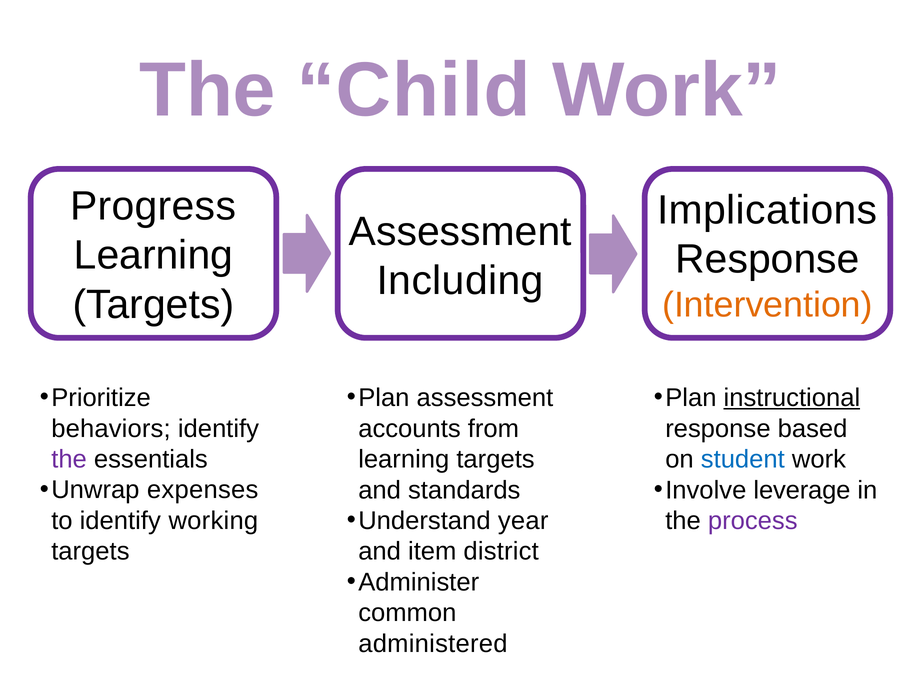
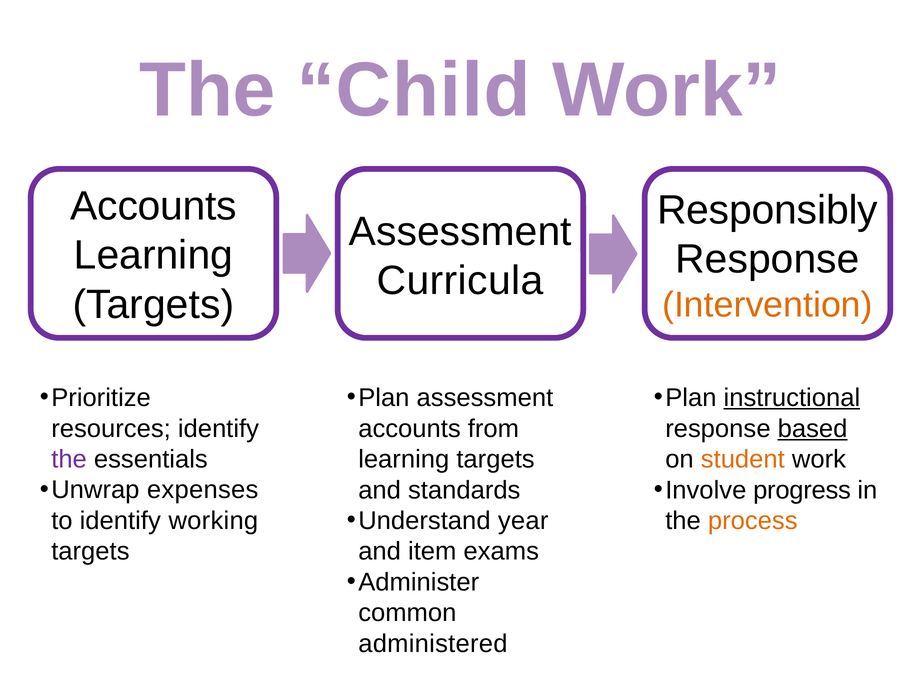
Progress at (153, 206): Progress -> Accounts
Implications: Implications -> Responsibly
Including: Including -> Curricula
behaviors: behaviors -> resources
based underline: none -> present
student colour: blue -> orange
leverage: leverage -> progress
process colour: purple -> orange
district: district -> exams
